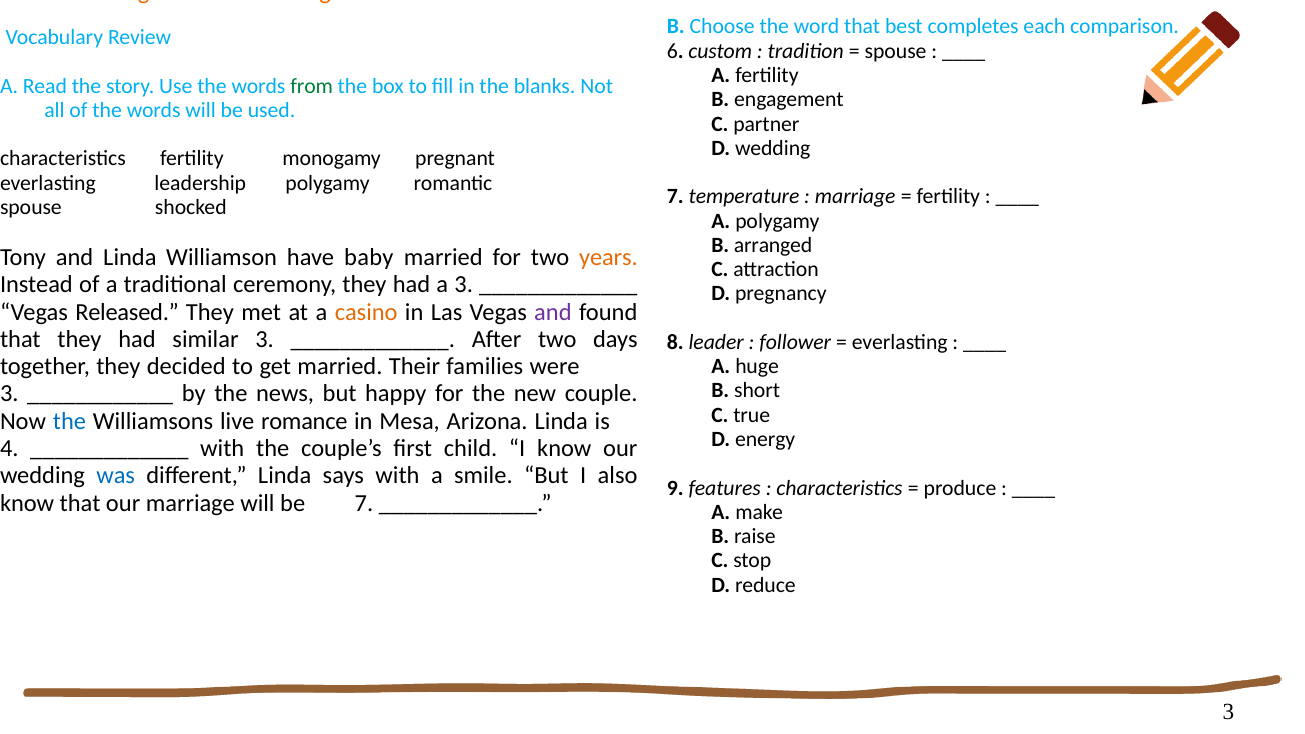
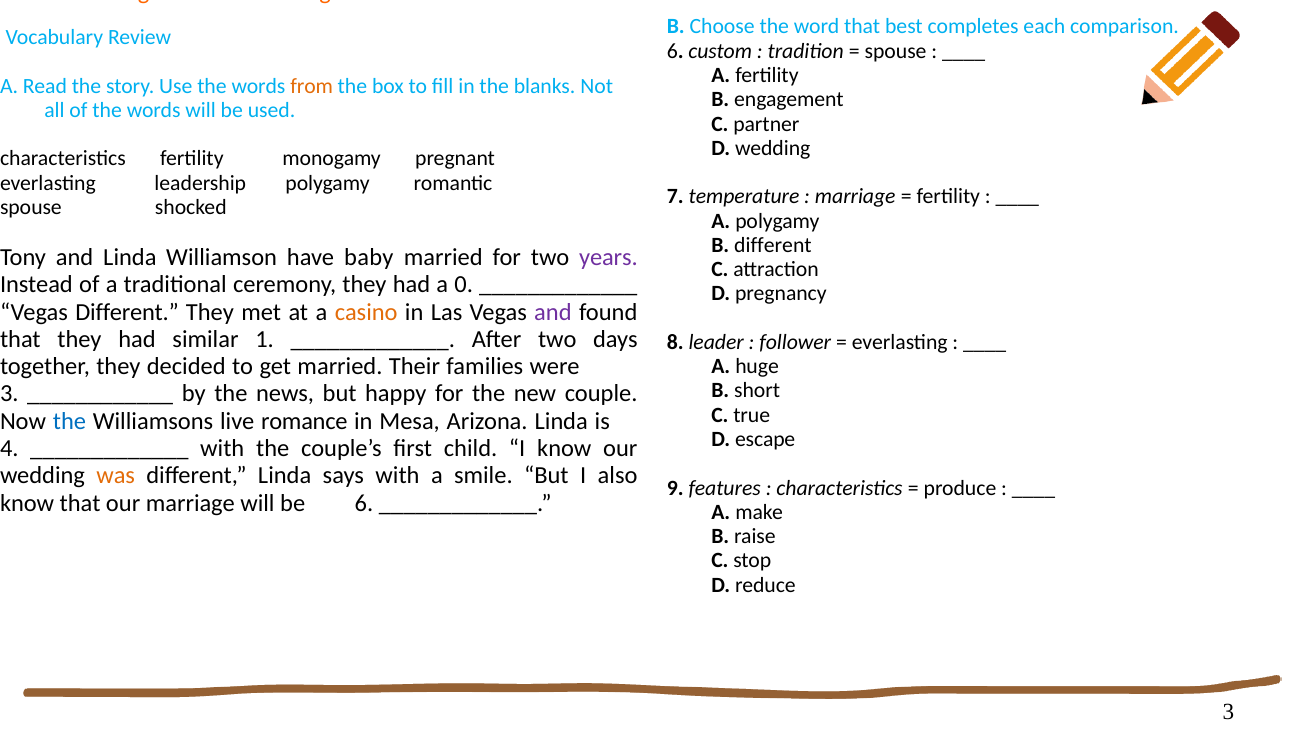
from colour: green -> orange
B arranged: arranged -> different
years colour: orange -> purple
a 3: 3 -> 0
Vegas Released: Released -> Different
similar 3: 3 -> 1
energy: energy -> escape
was colour: blue -> orange
be 7: 7 -> 6
